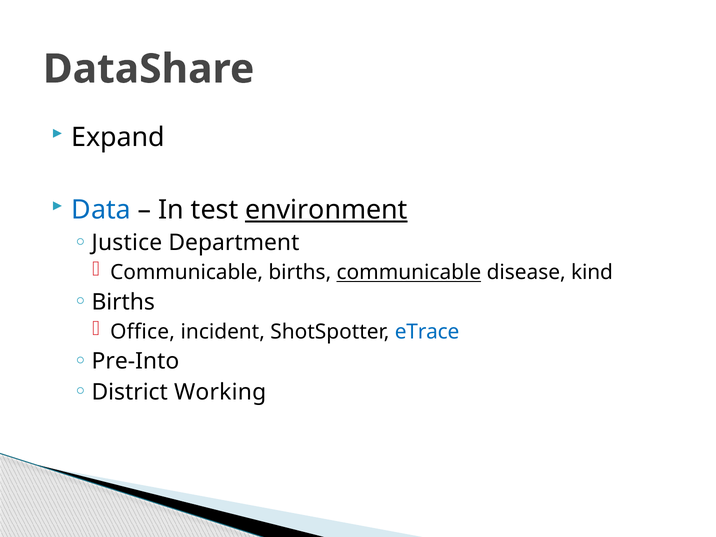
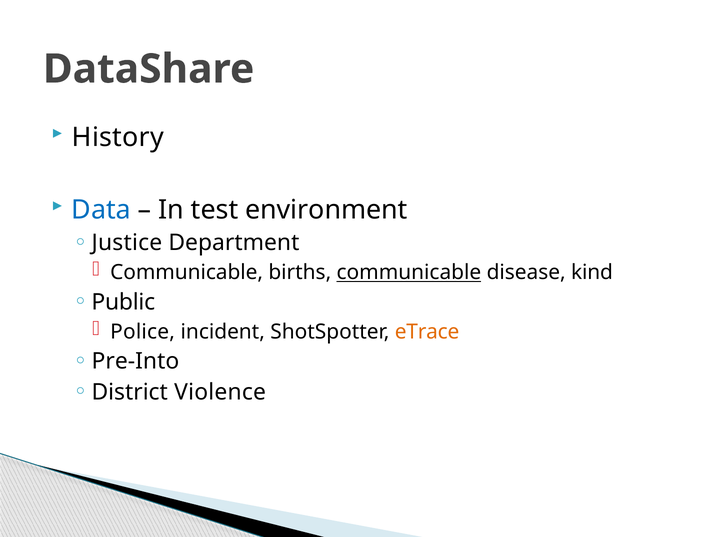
Expand: Expand -> History
environment underline: present -> none
Births at (123, 302): Births -> Public
Office: Office -> Police
eTrace colour: blue -> orange
Working: Working -> Violence
